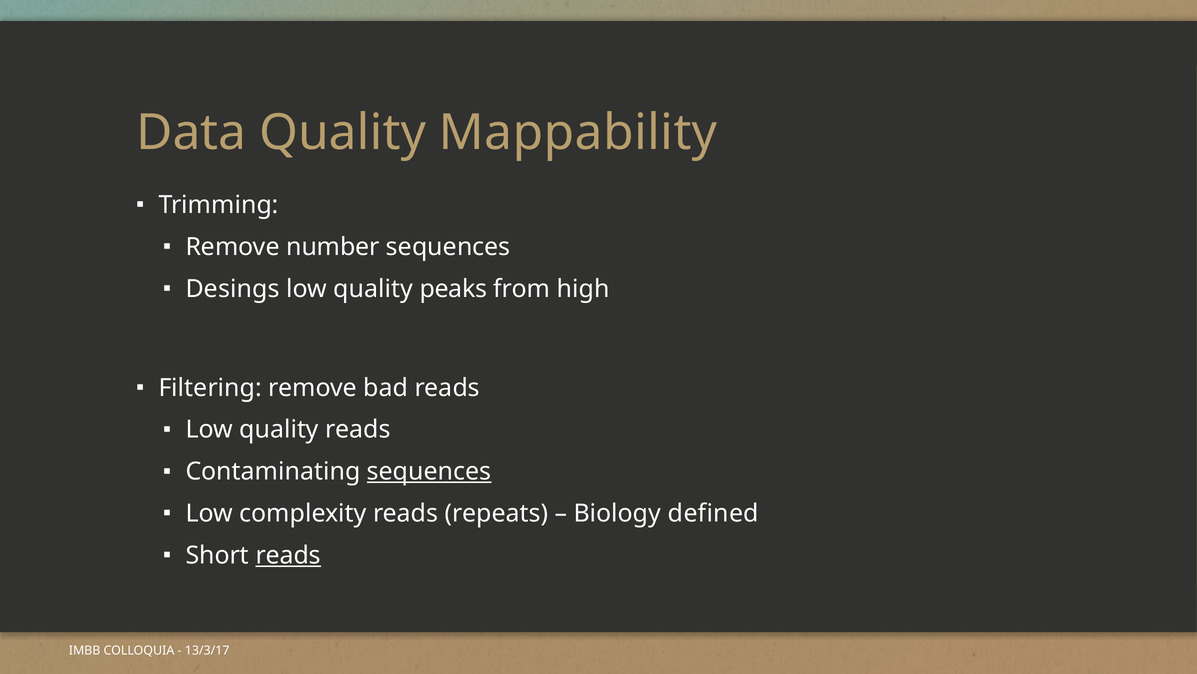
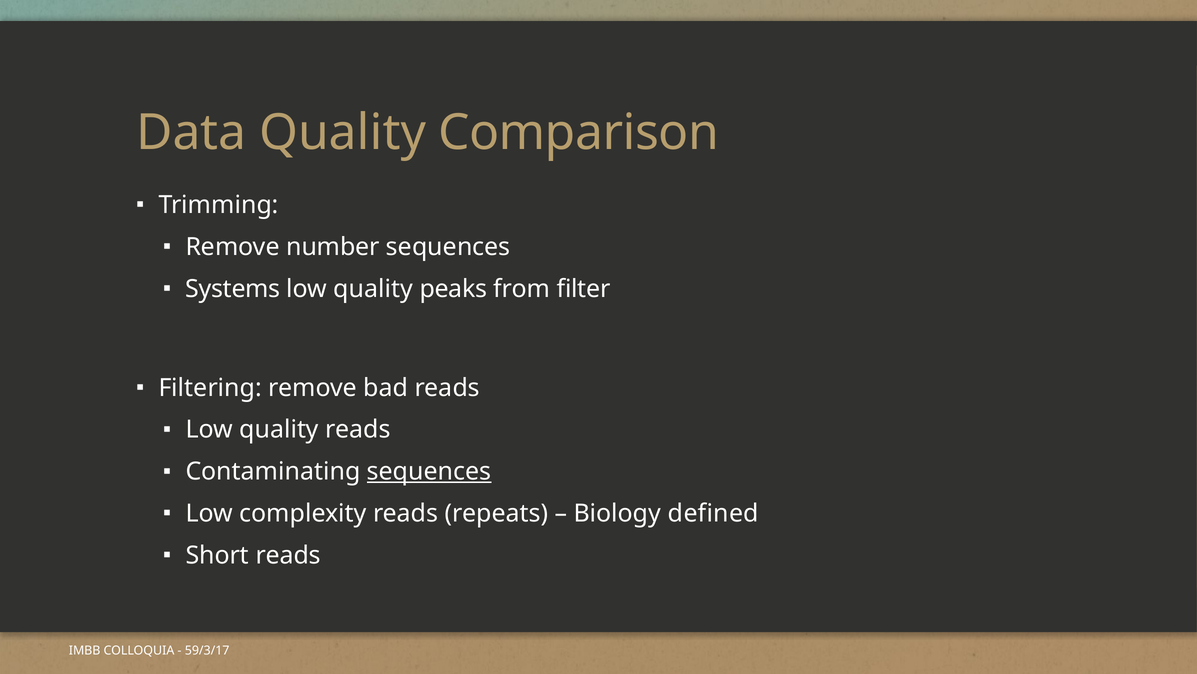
Mappability: Mappability -> Comparison
Desings: Desings -> Systems
high: high -> filter
reads at (288, 555) underline: present -> none
13/3/17: 13/3/17 -> 59/3/17
